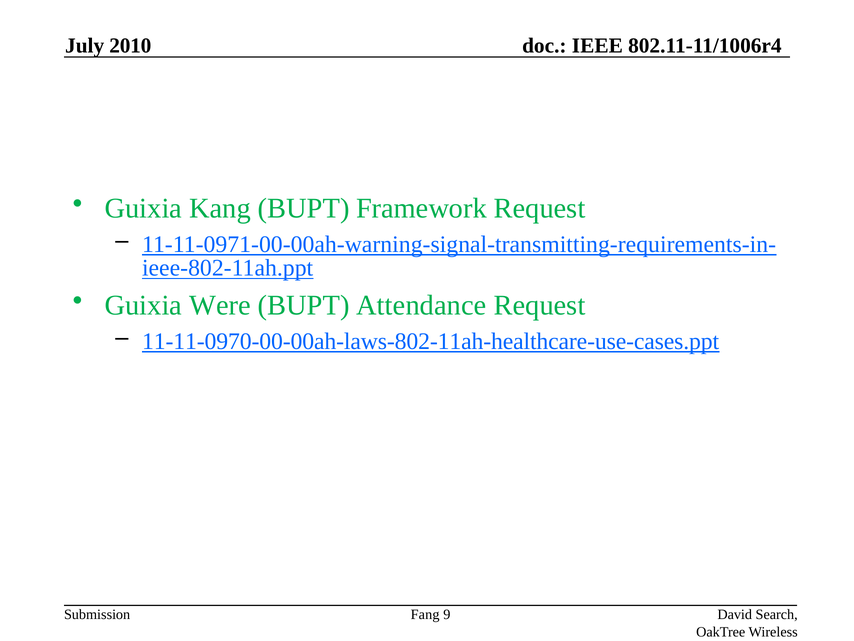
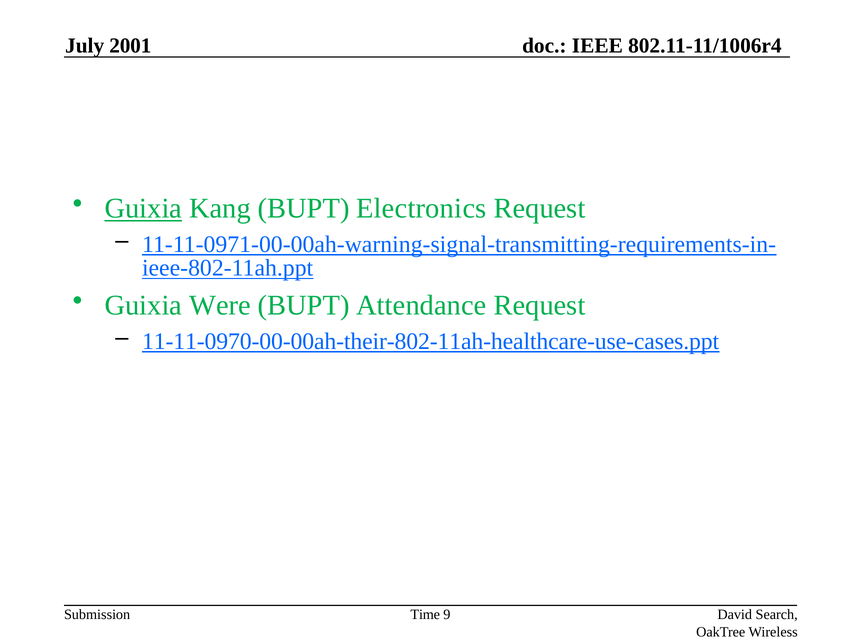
2010: 2010 -> 2001
Guixia at (143, 208) underline: none -> present
Framework: Framework -> Electronics
11-11-0970-00-00ah-laws-802-11ah-healthcare-use-cases.ppt: 11-11-0970-00-00ah-laws-802-11ah-healthcare-use-cases.ppt -> 11-11-0970-00-00ah-their-802-11ah-healthcare-use-cases.ppt
Fang: Fang -> Time
